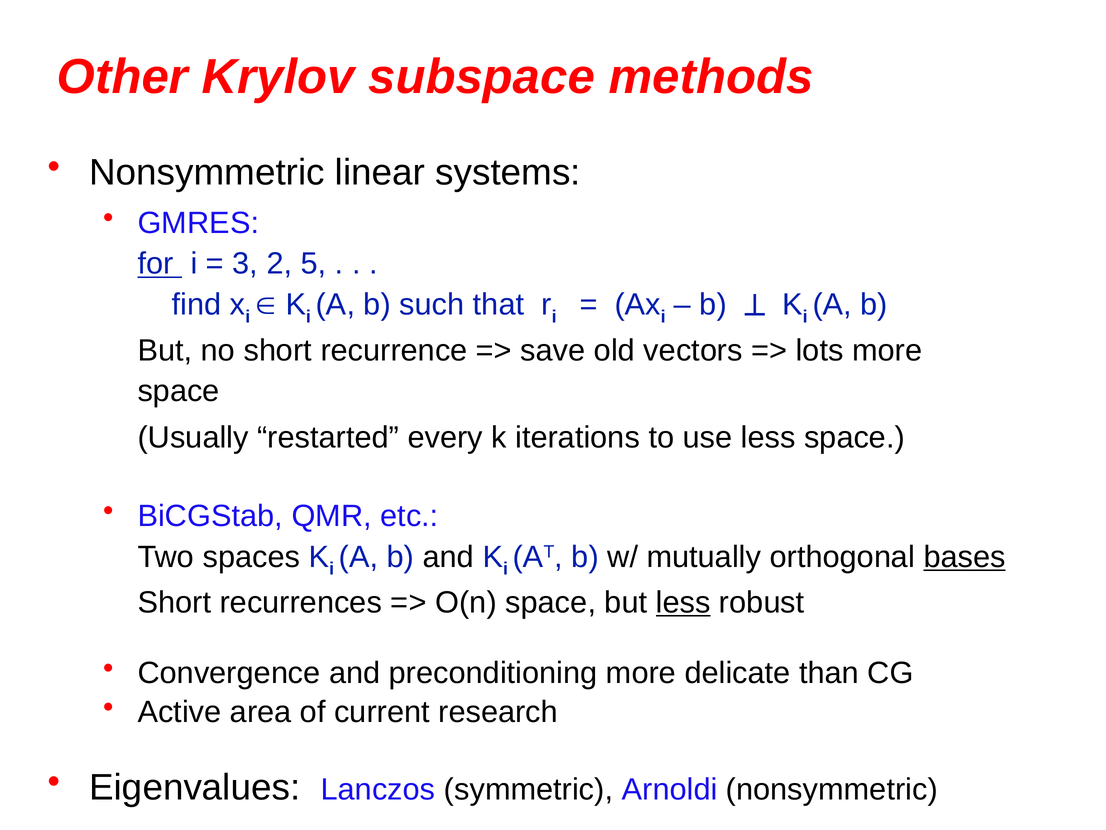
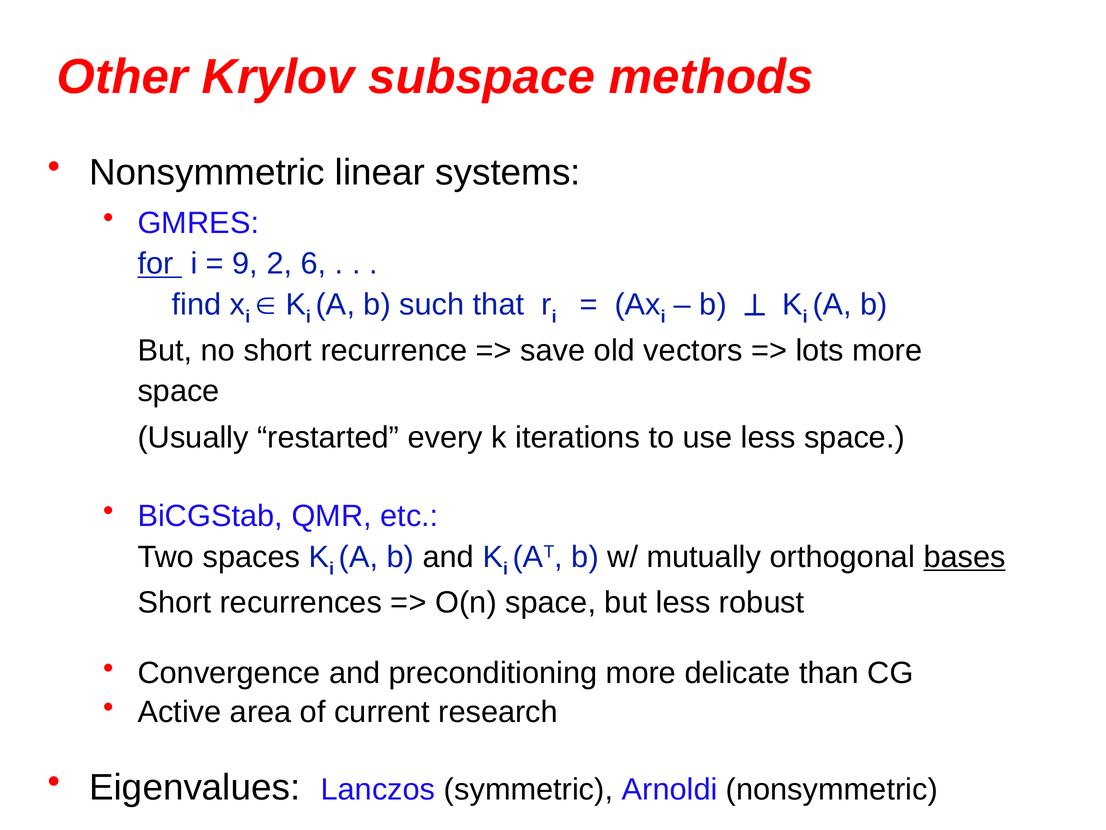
3: 3 -> 9
5: 5 -> 6
less at (683, 602) underline: present -> none
